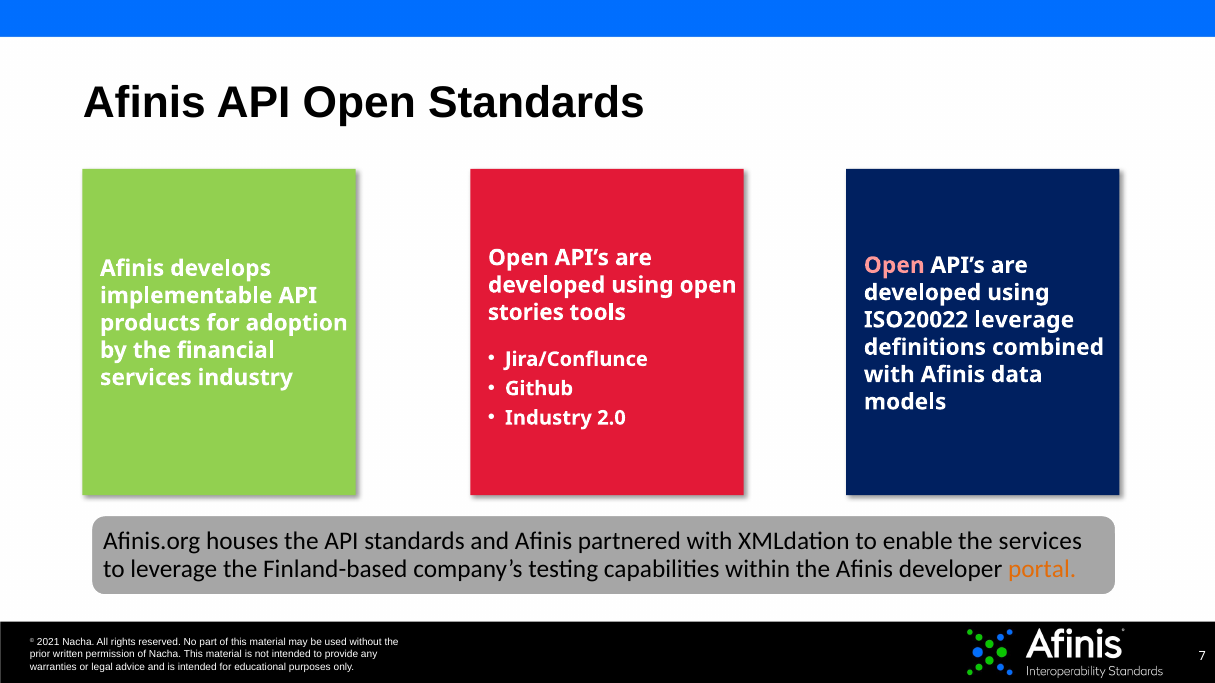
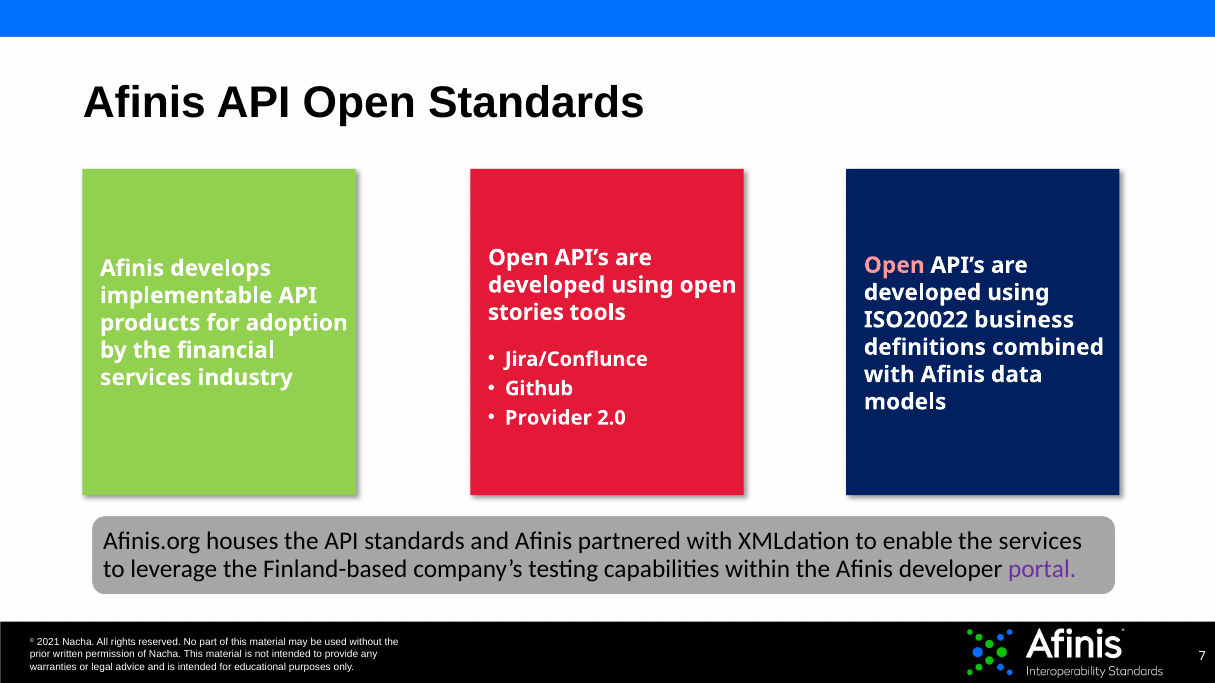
ISO20022 leverage: leverage -> business
Industry at (548, 418): Industry -> Provider
portal colour: orange -> purple
